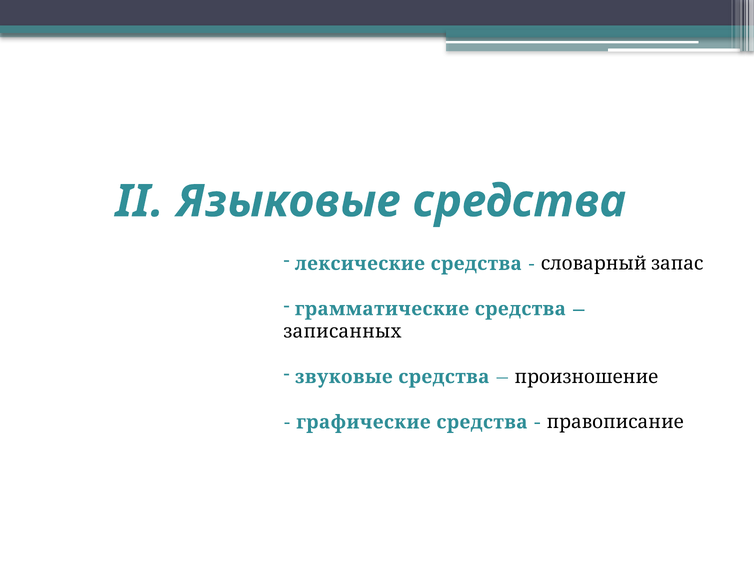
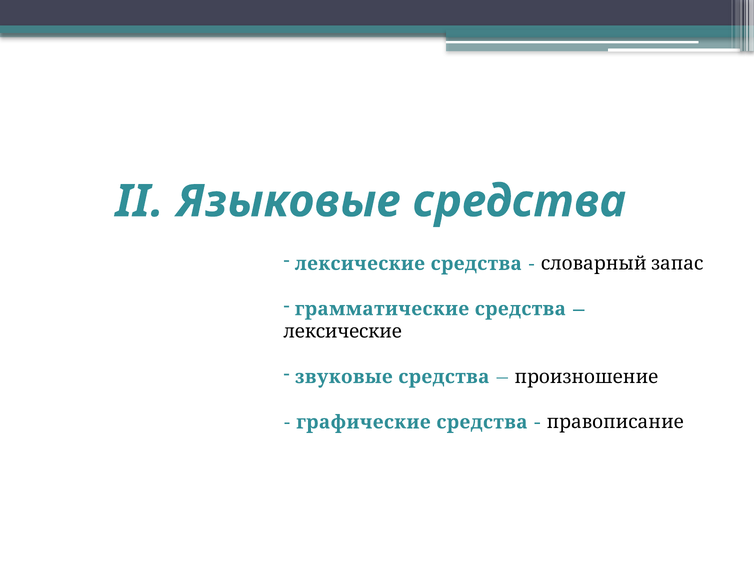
записанных at (342, 331): записанных -> лексические
